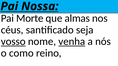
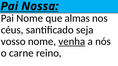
Pai Morte: Morte -> Nome
vosso underline: present -> none
como: como -> carne
